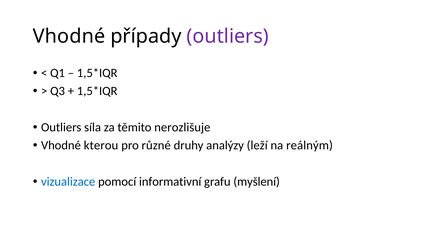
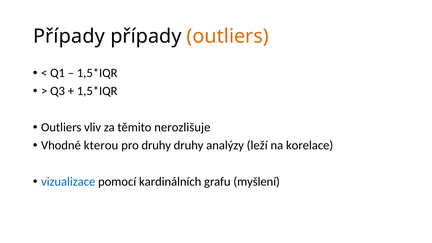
Vhodné at (69, 36): Vhodné -> Případy
outliers at (228, 36) colour: purple -> orange
síla: síla -> vliv
pro různé: různé -> druhy
reálným: reálným -> korelace
informativní: informativní -> kardinálních
